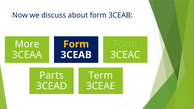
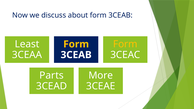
More: More -> Least
Form at (125, 44) colour: light green -> yellow
Term: Term -> More
